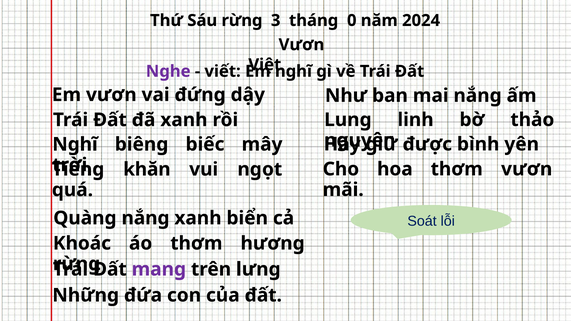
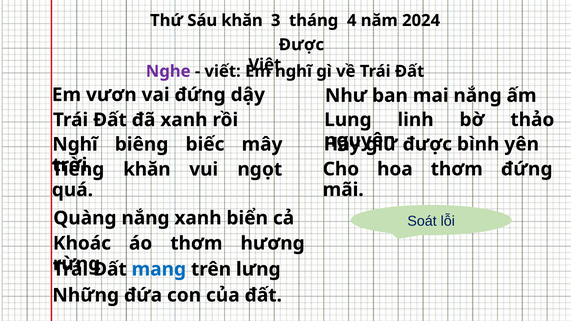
Sáu rừng: rừng -> khăn
0: 0 -> 4
Vươn at (301, 45): Vươn -> Được
thơm vươn: vươn -> đứng
mang colour: purple -> blue
